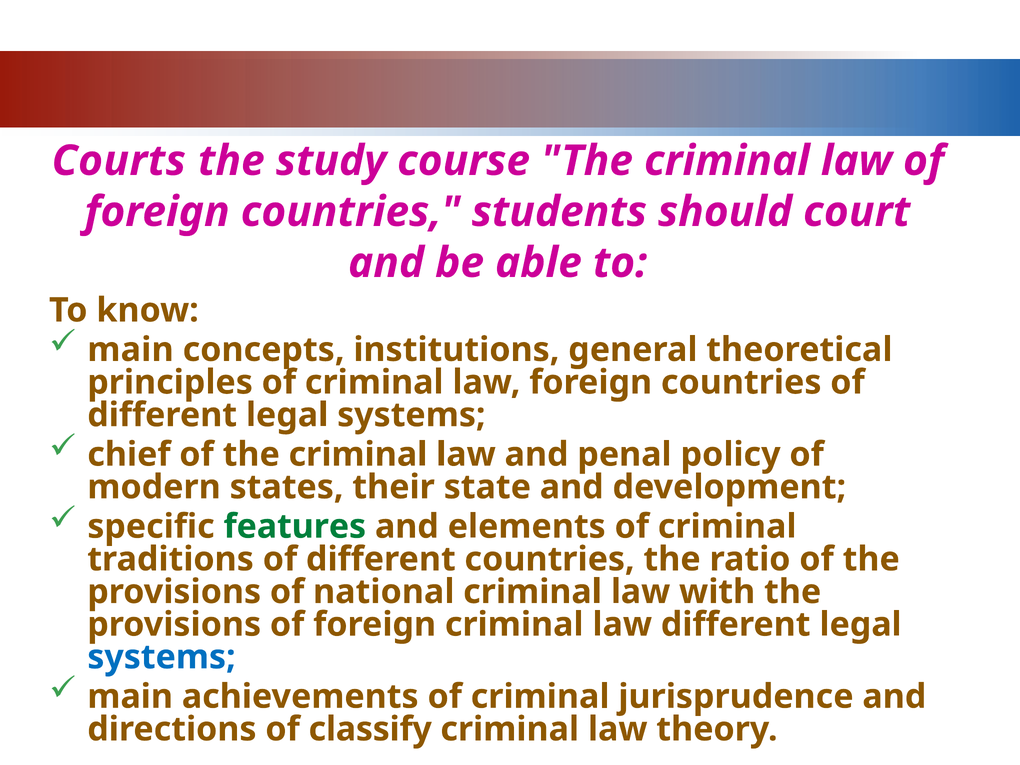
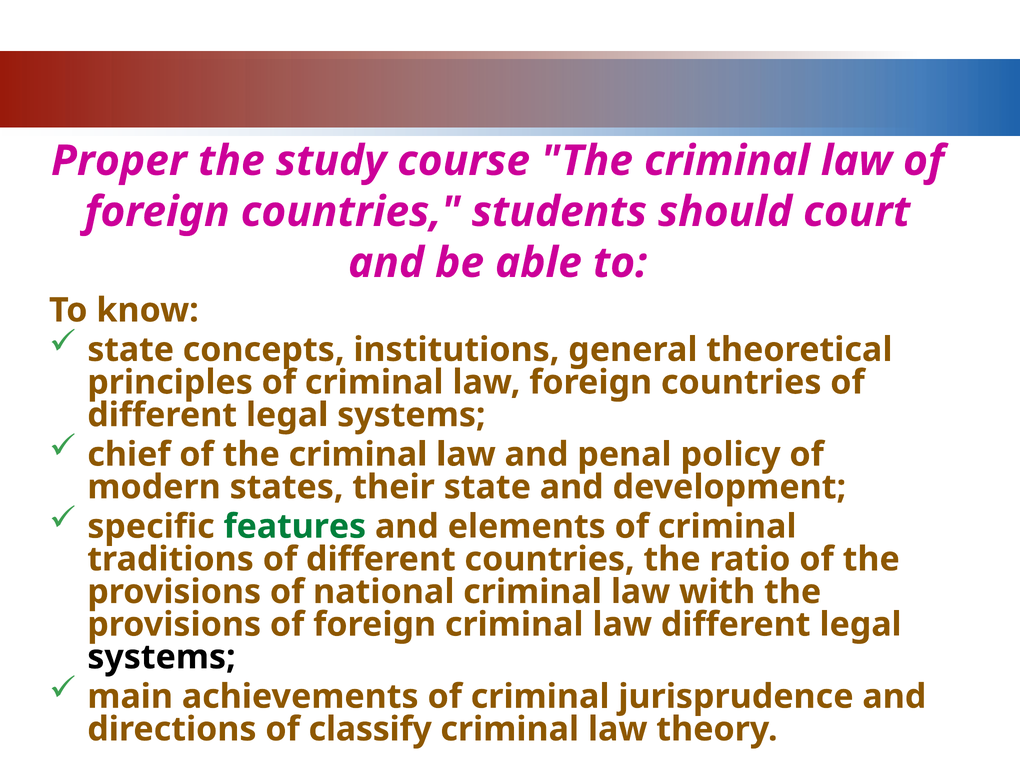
Courts: Courts -> Proper
main at (130, 350): main -> state
systems at (162, 657) colour: blue -> black
